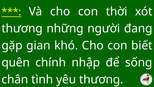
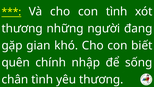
con thời: thời -> tình
